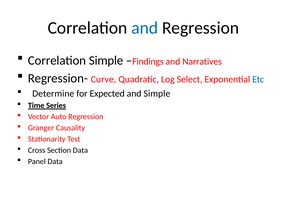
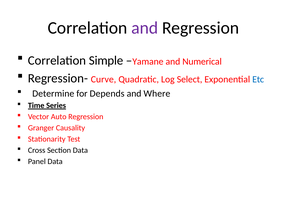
and at (145, 28) colour: blue -> purple
Findings: Findings -> Yamane
Narratives: Narratives -> Numerical
Expected: Expected -> Depends
and Simple: Simple -> Where
